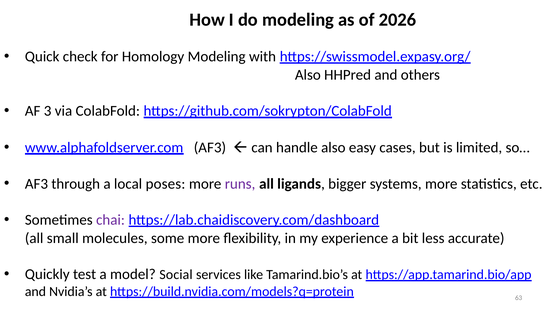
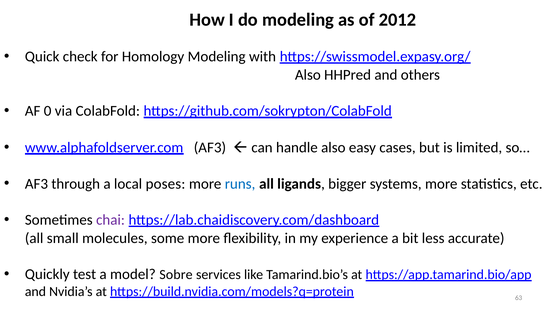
2026: 2026 -> 2012
3: 3 -> 0
runs colour: purple -> blue
Social: Social -> Sobre
